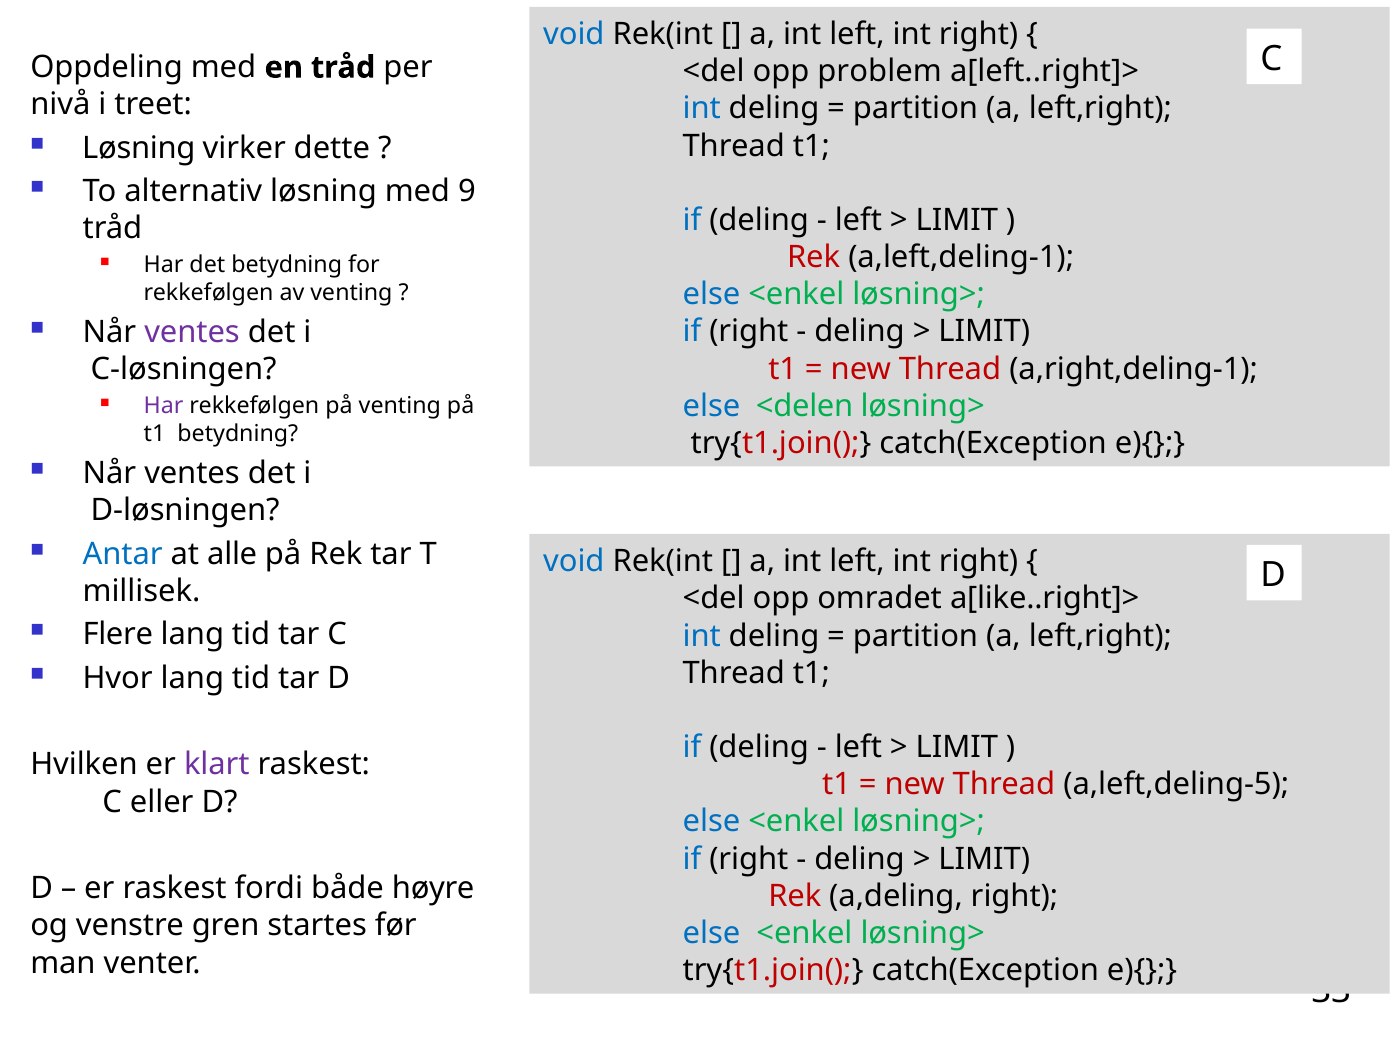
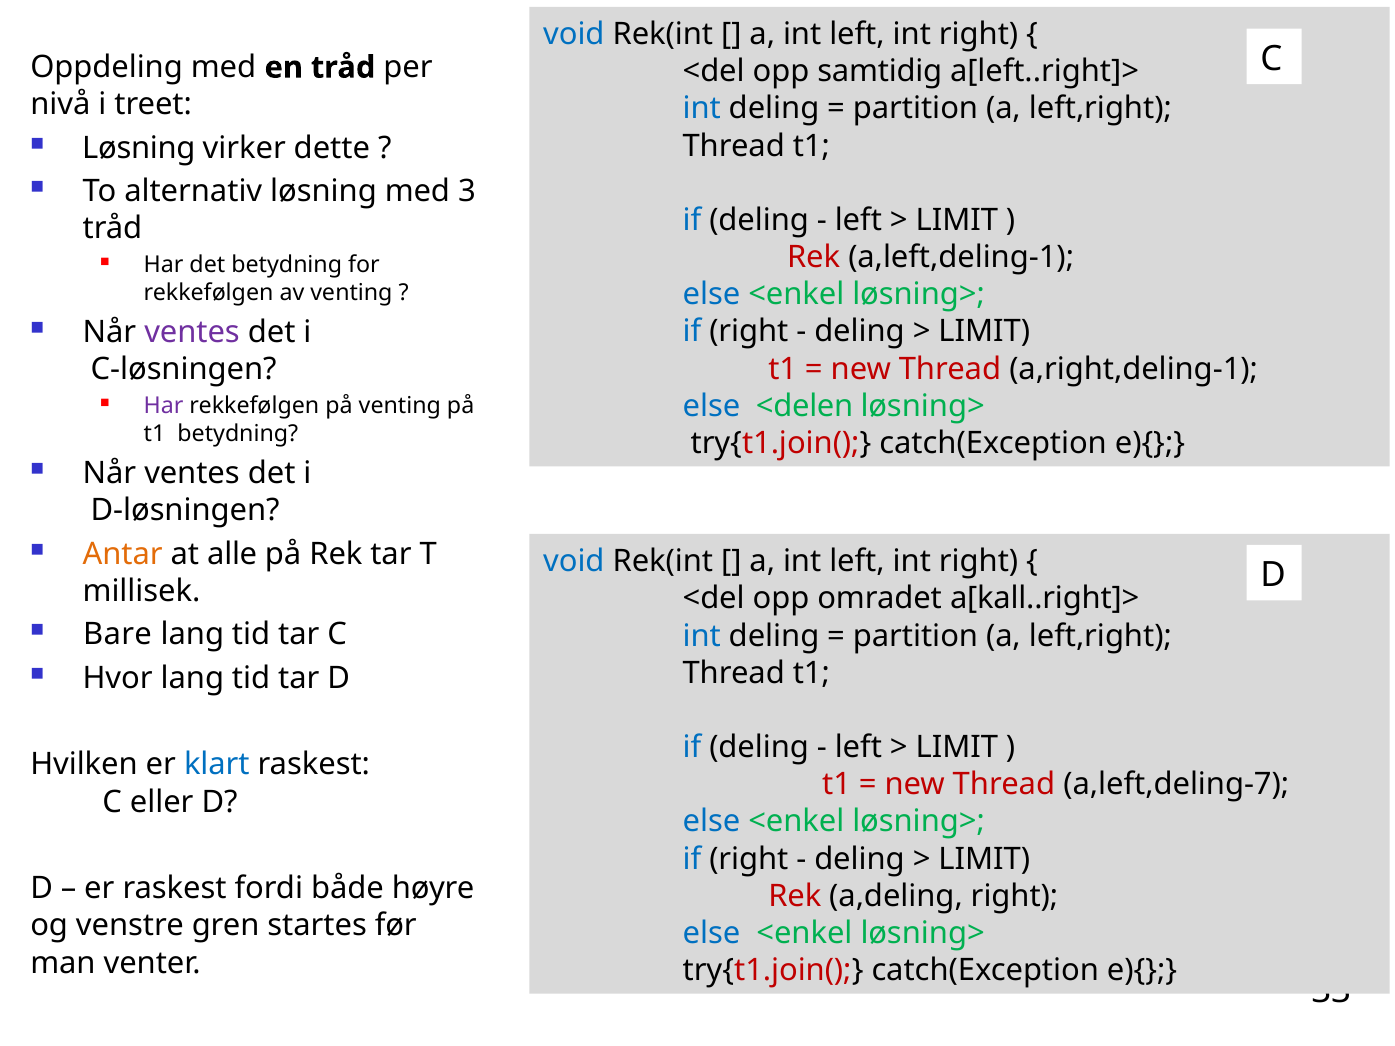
problem: problem -> samtidig
9: 9 -> 3
Antar colour: blue -> orange
a[like..right]>: a[like..right]> -> a[kall..right]>
Flere: Flere -> Bare
klart colour: purple -> blue
a,left,deling-5: a,left,deling-5 -> a,left,deling-7
